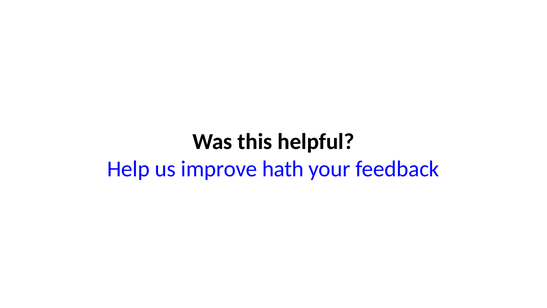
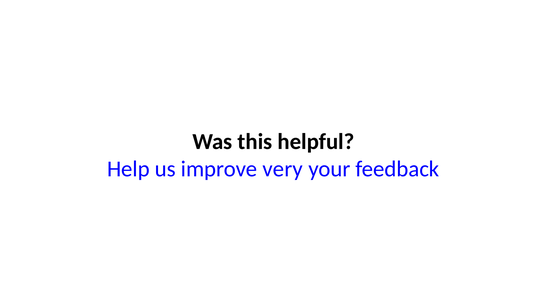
hath: hath -> very
